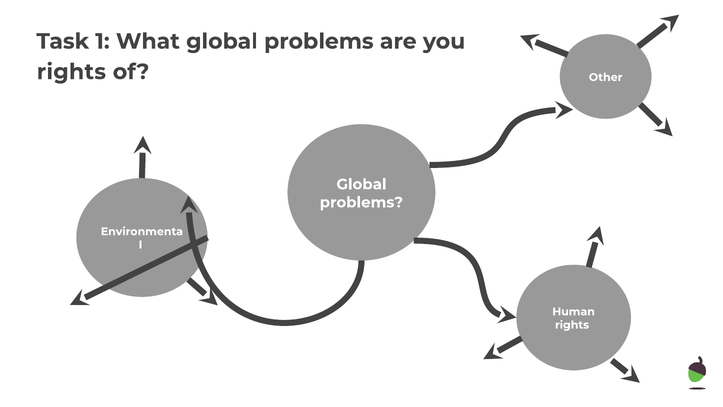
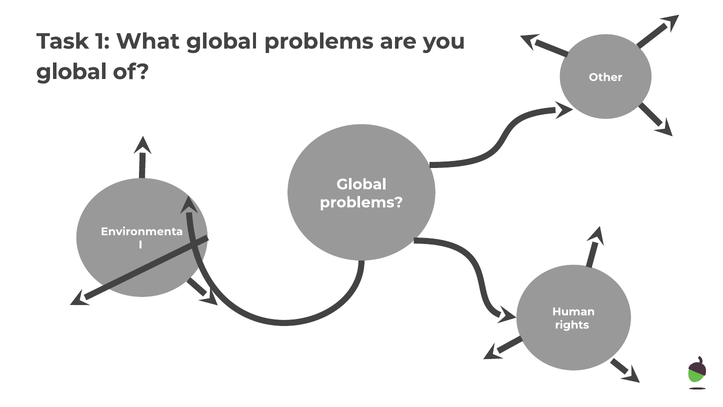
rights at (71, 72): rights -> global
